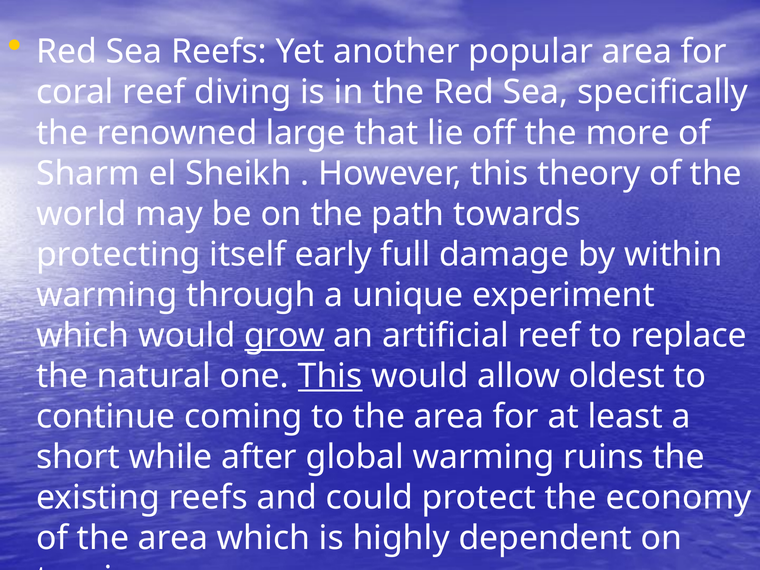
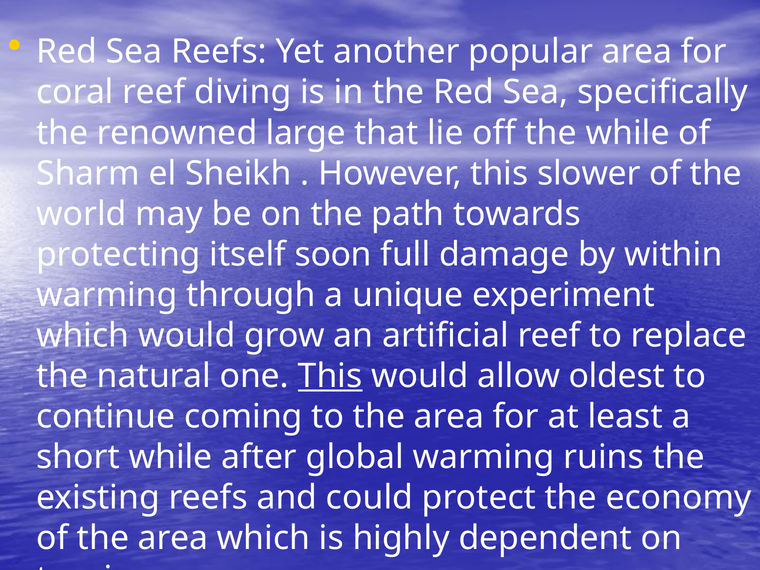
the more: more -> while
theory: theory -> slower
early: early -> soon
grow underline: present -> none
